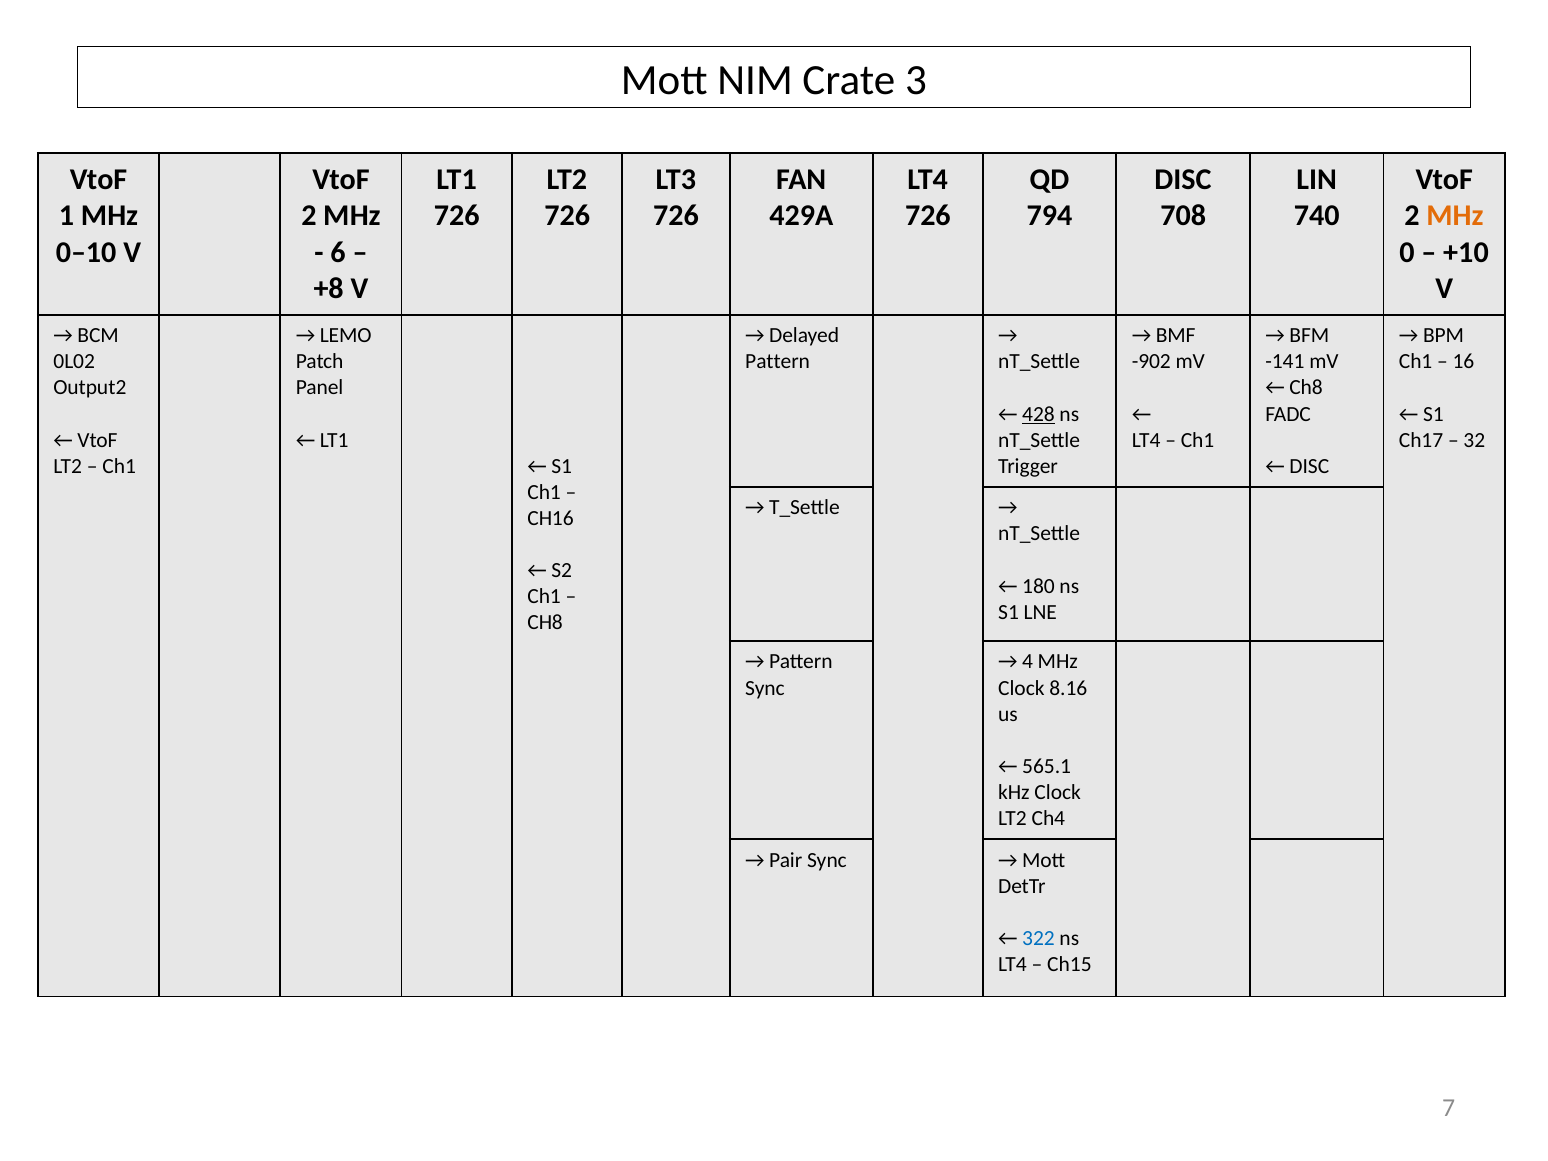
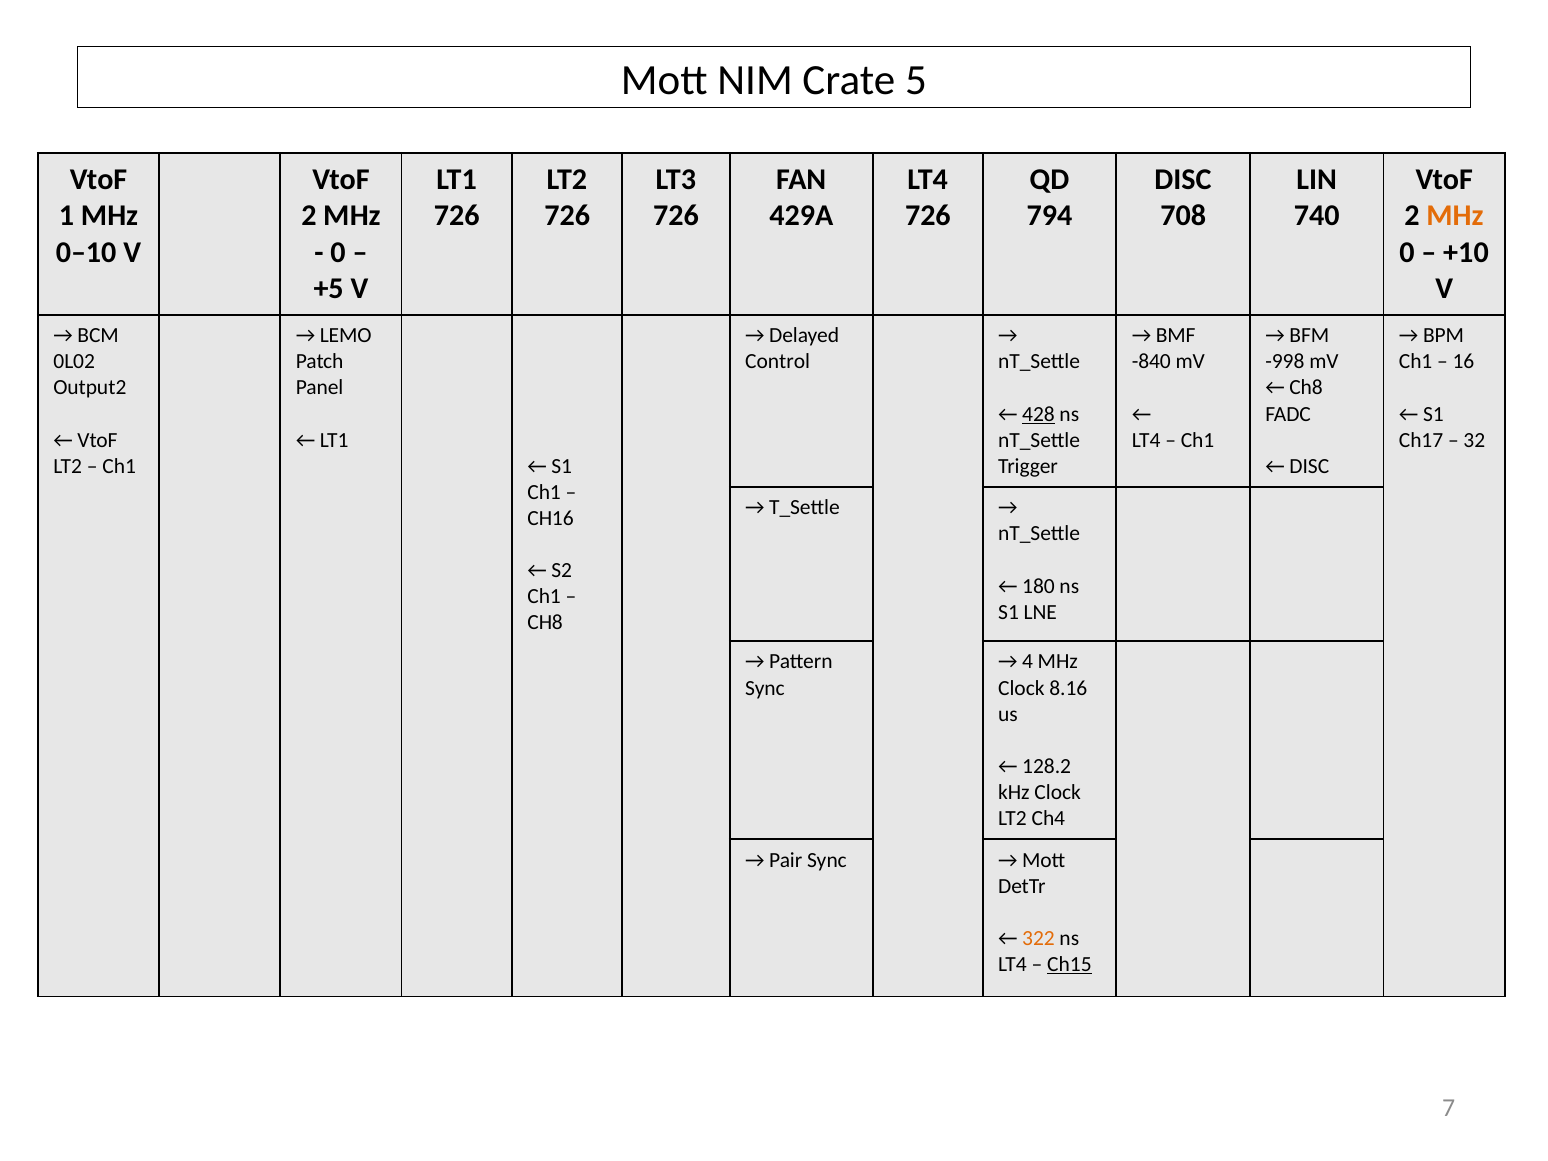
3: 3 -> 5
6 at (338, 252): 6 -> 0
+8: +8 -> +5
Pattern at (778, 362): Pattern -> Control
-902: -902 -> -840
-141: -141 -> -998
565.1: 565.1 -> 128.2
322 colour: blue -> orange
Ch15 underline: none -> present
